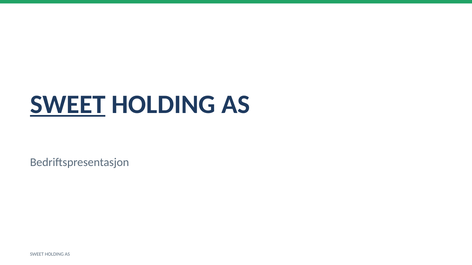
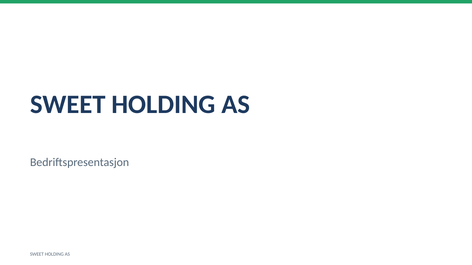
SWEET at (68, 105) underline: present -> none
